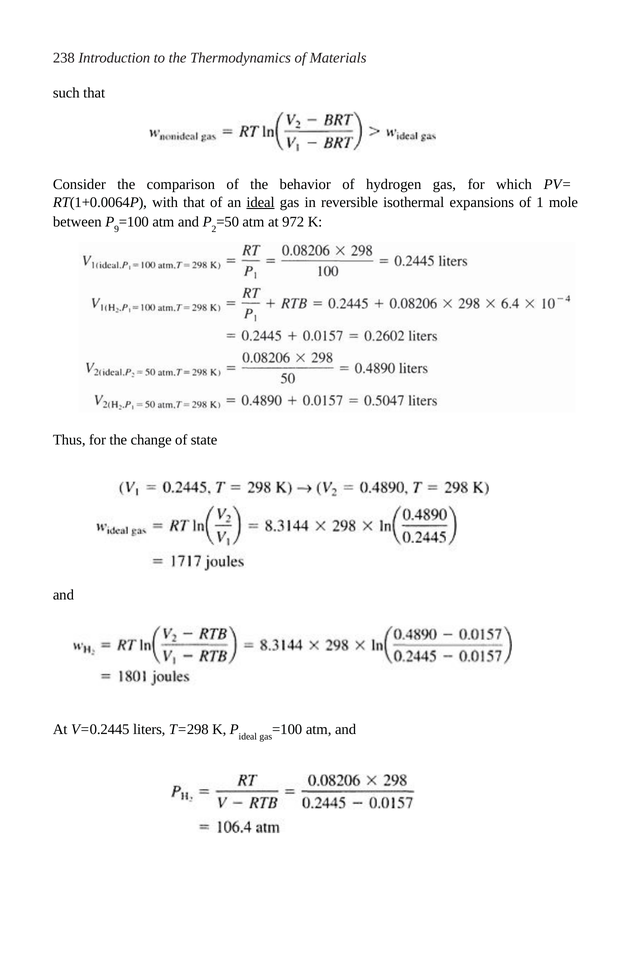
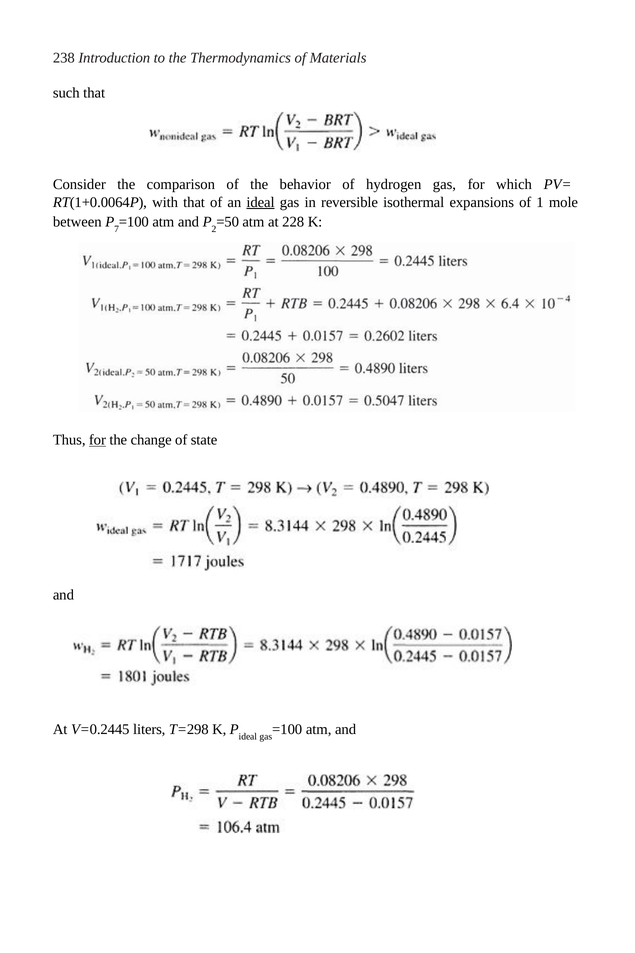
9: 9 -> 7
972: 972 -> 228
for at (97, 440) underline: none -> present
